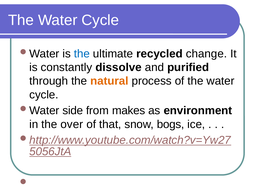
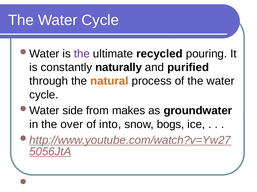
the at (82, 54) colour: blue -> purple
change: change -> pouring
dissolve: dissolve -> naturally
environment: environment -> groundwater
that: that -> into
